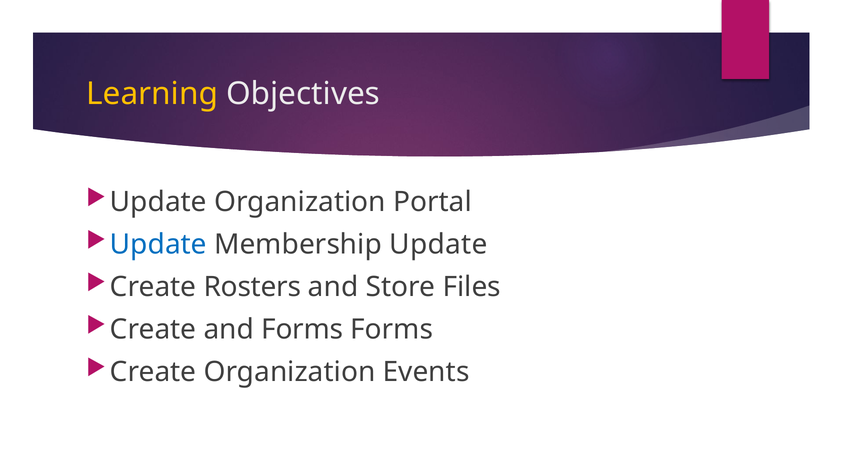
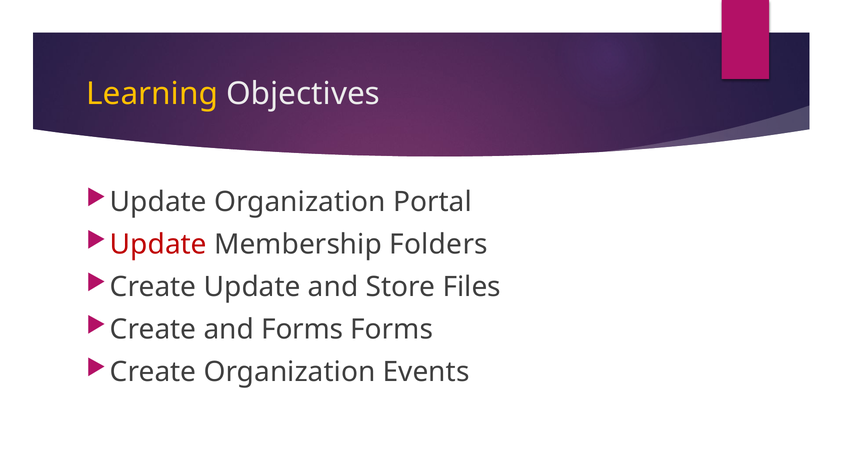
Update at (158, 245) colour: blue -> red
Membership Update: Update -> Folders
Create Rosters: Rosters -> Update
